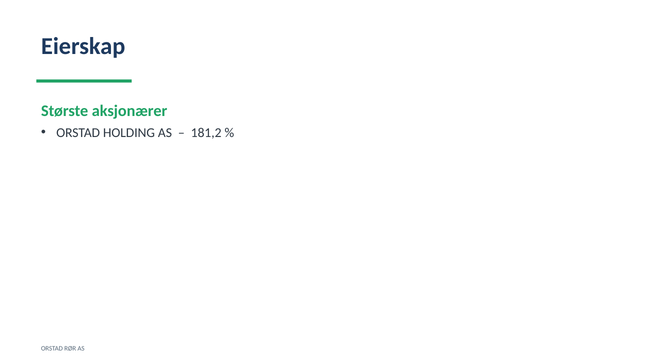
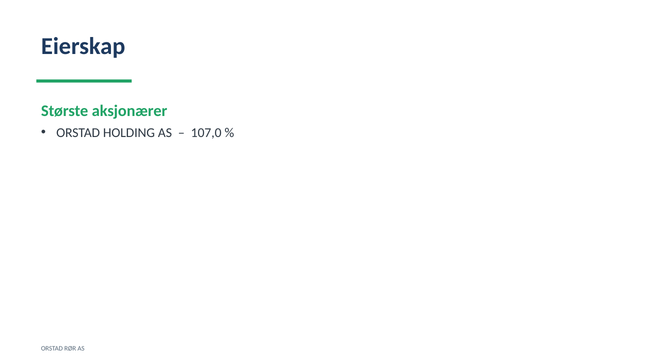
181,2: 181,2 -> 107,0
